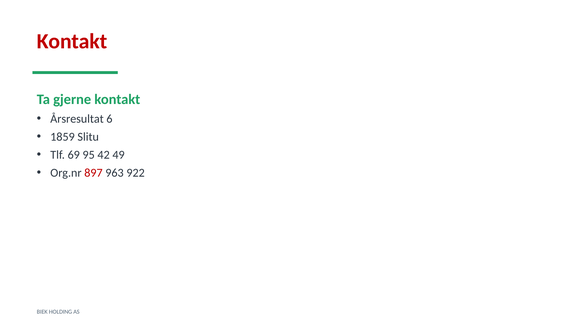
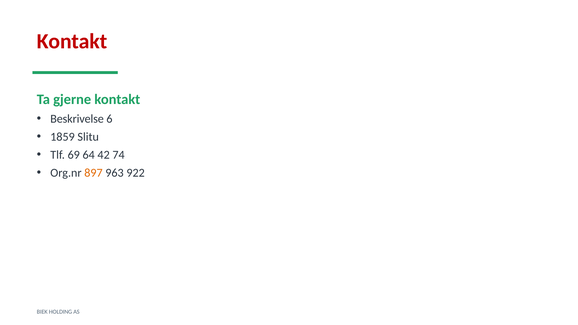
Årsresultat: Årsresultat -> Beskrivelse
95: 95 -> 64
49: 49 -> 74
897 colour: red -> orange
